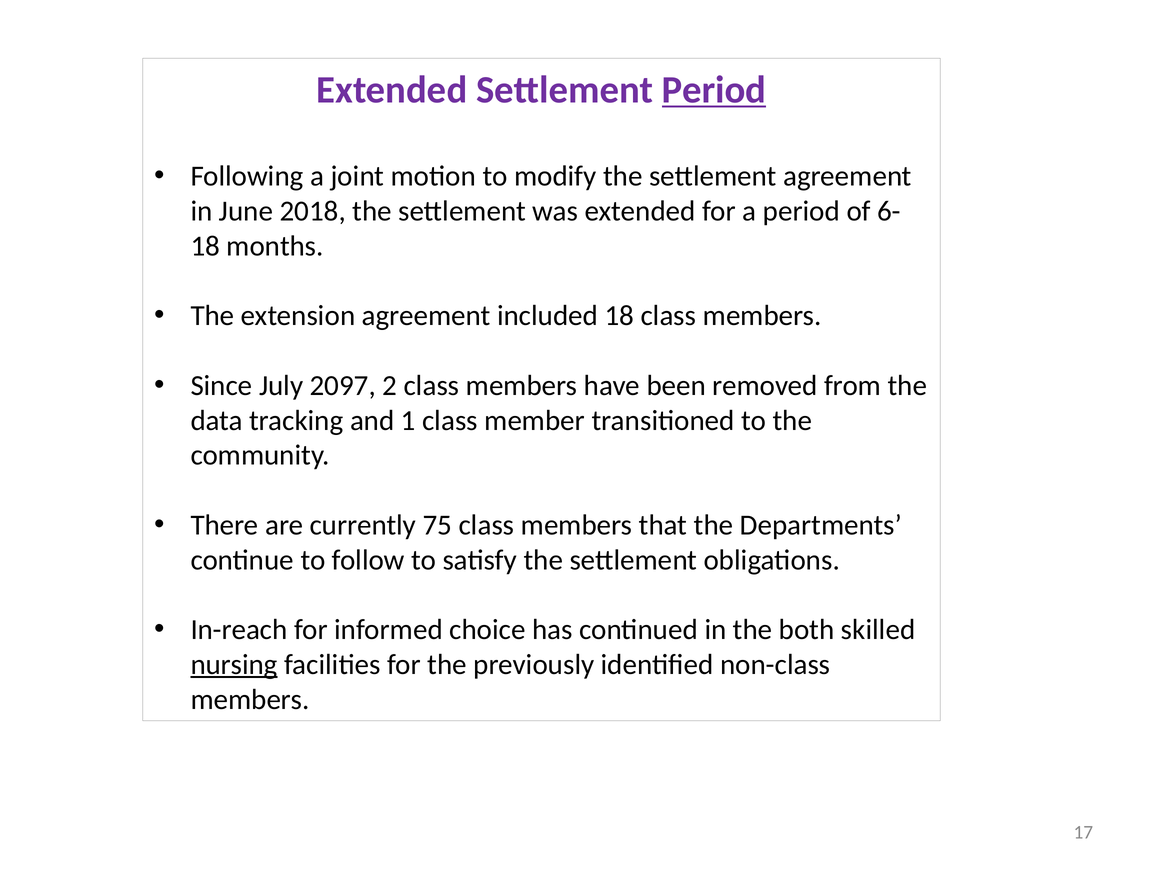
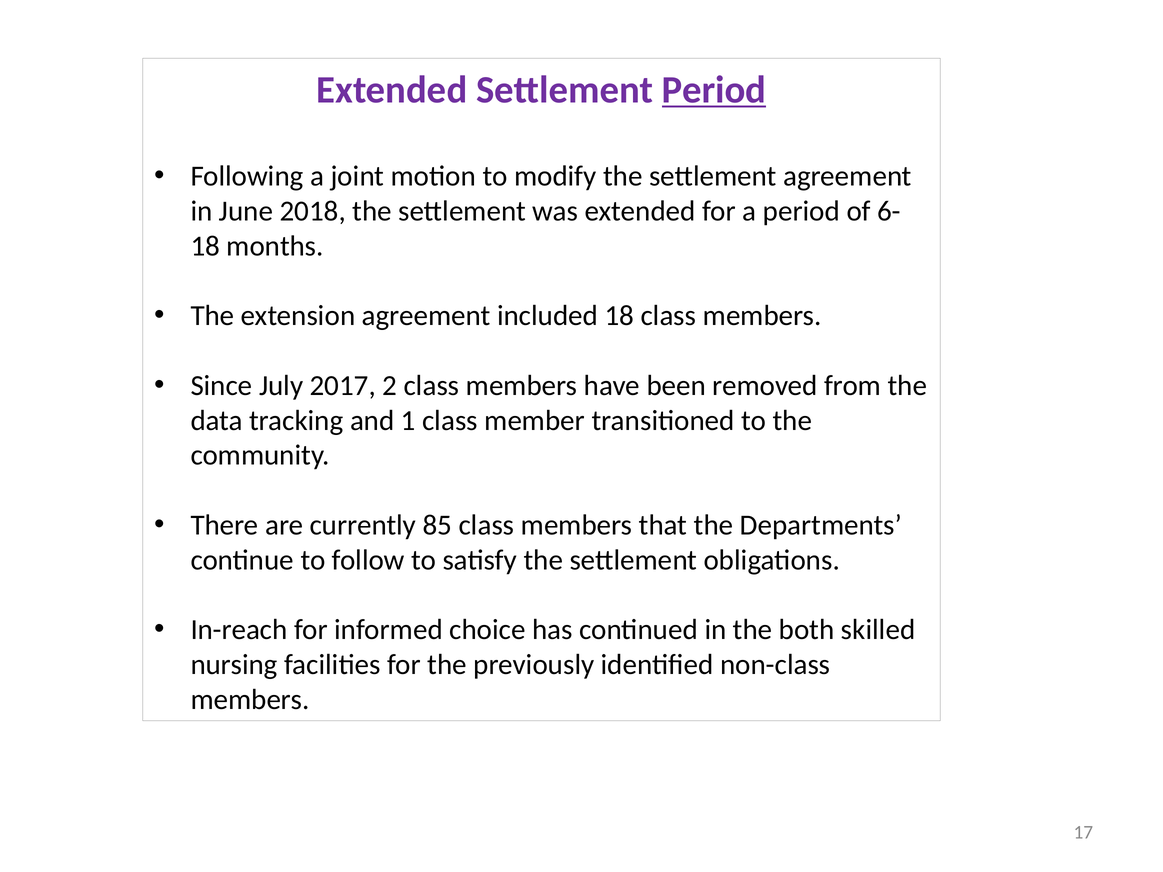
2097: 2097 -> 2017
75: 75 -> 85
nursing underline: present -> none
